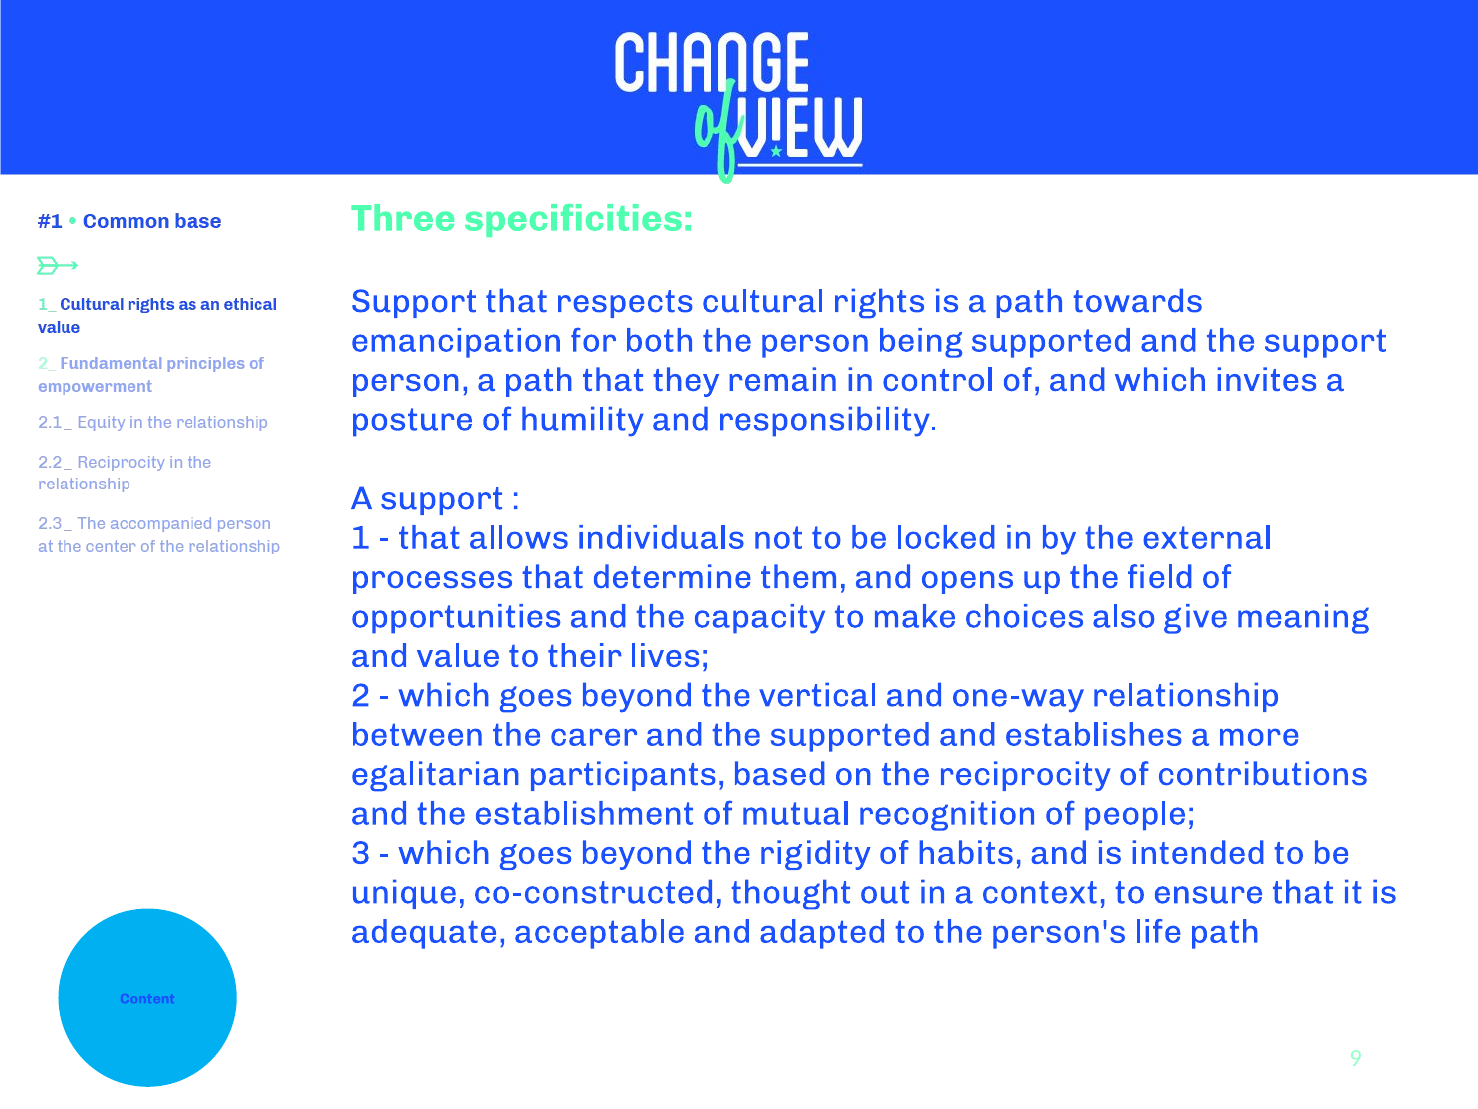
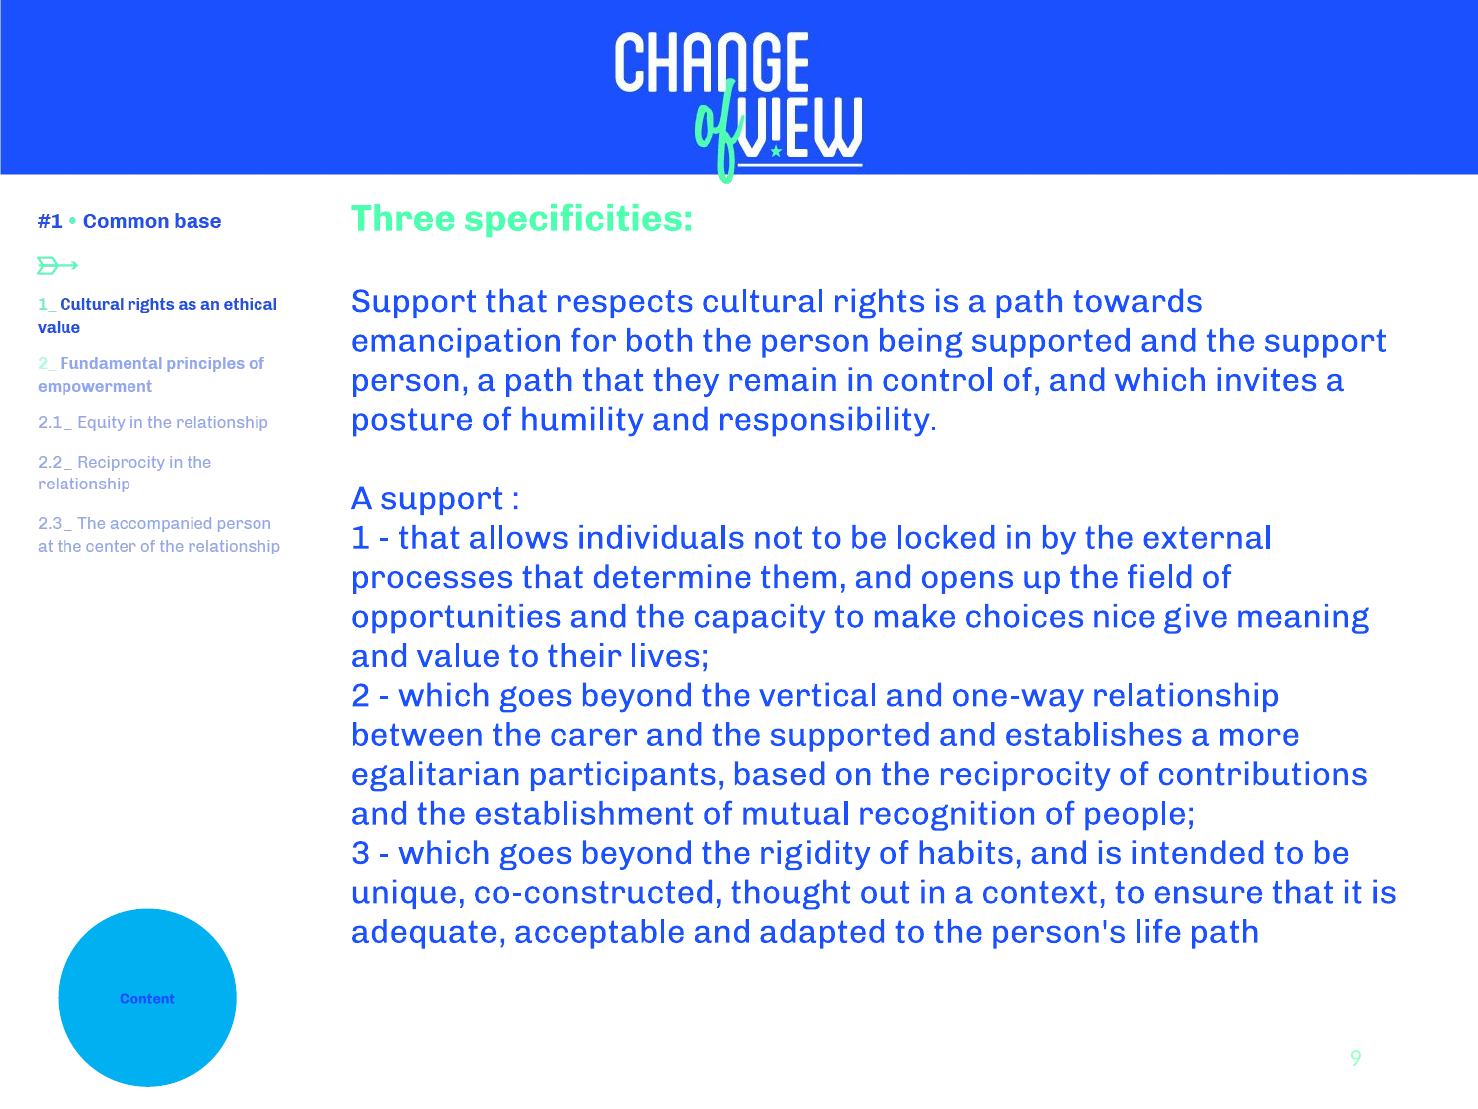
also: also -> nice
